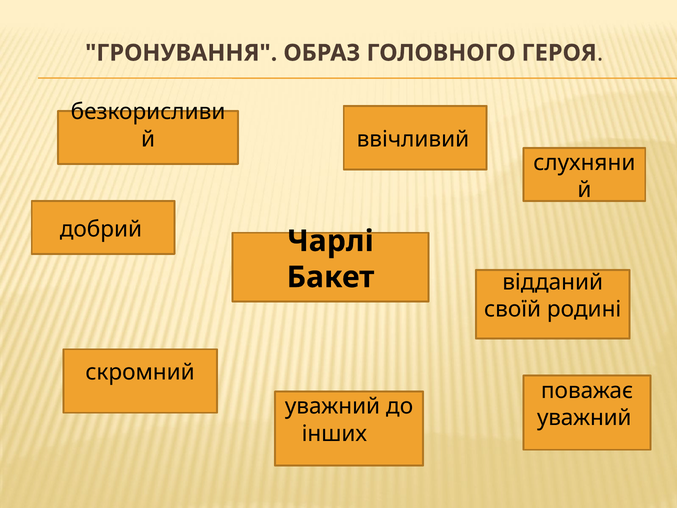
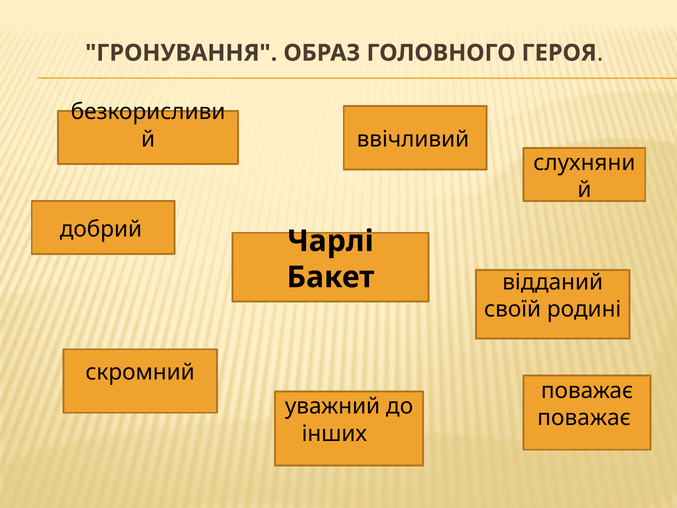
уважний at (584, 417): уважний -> поважає
